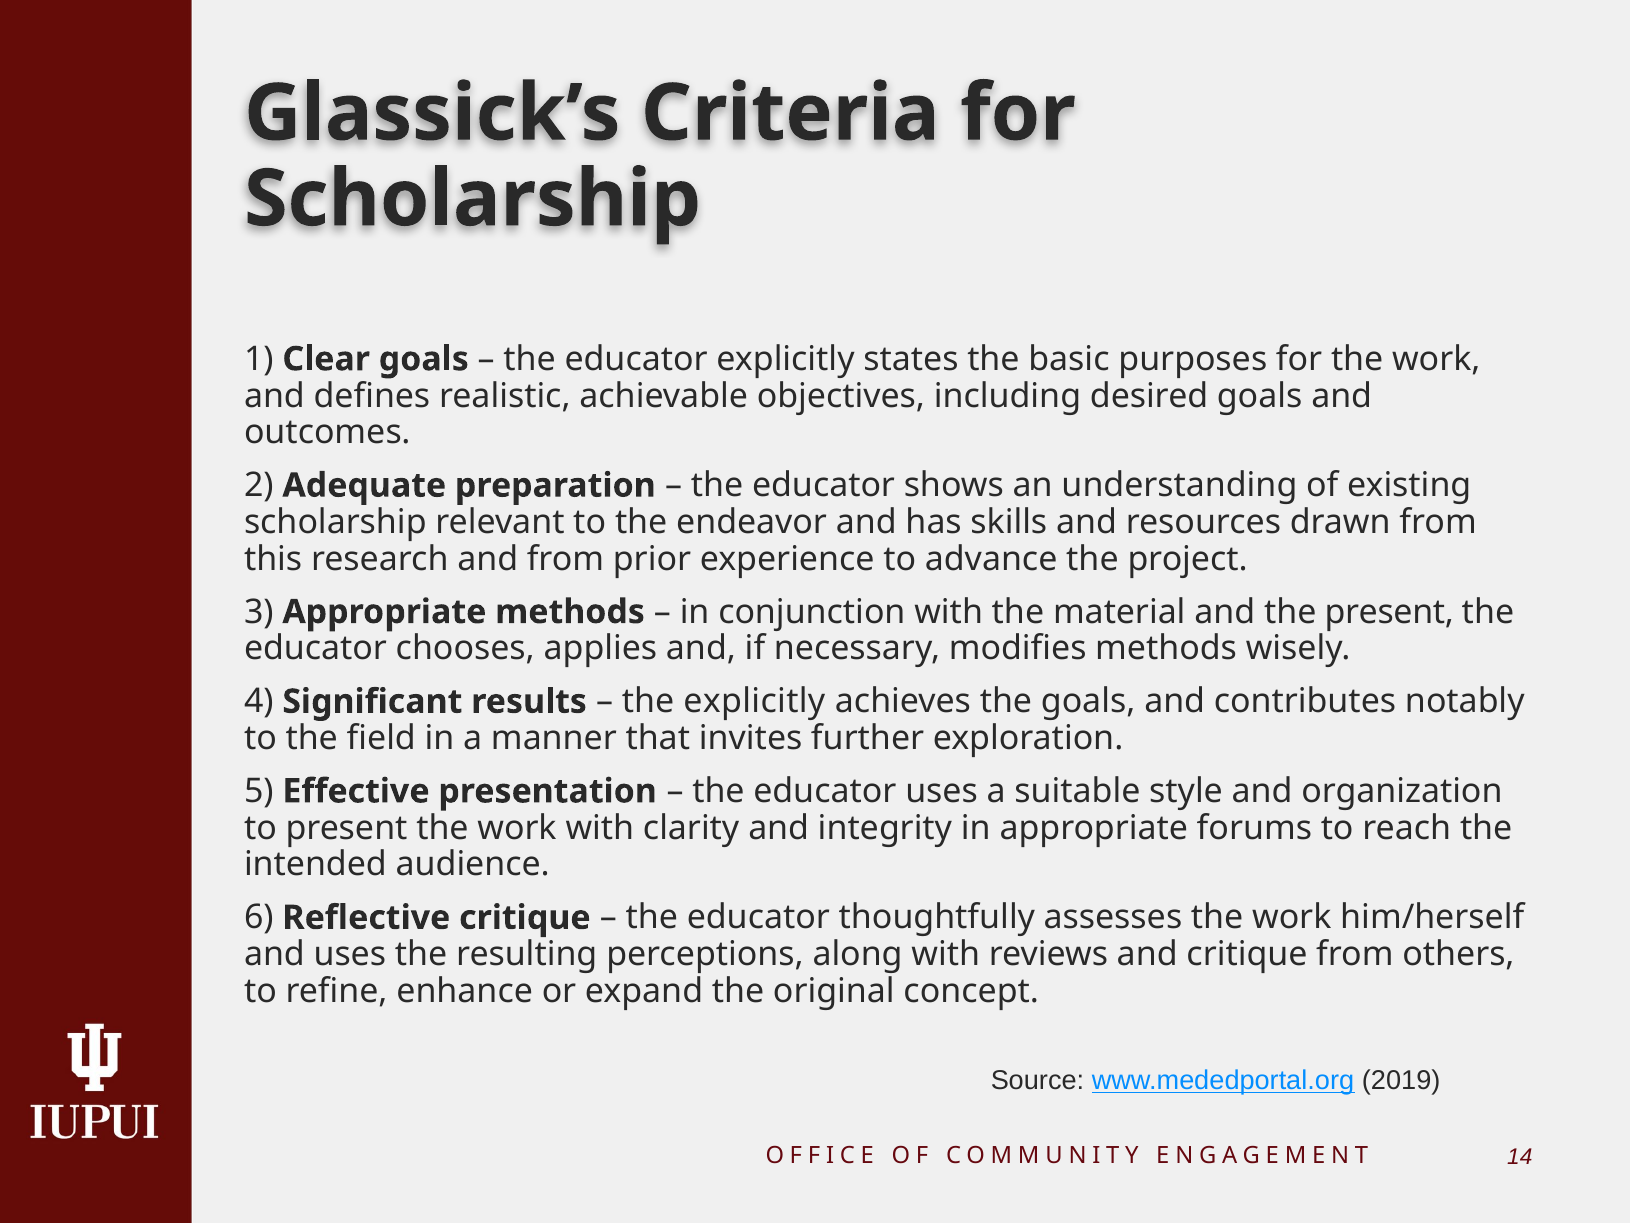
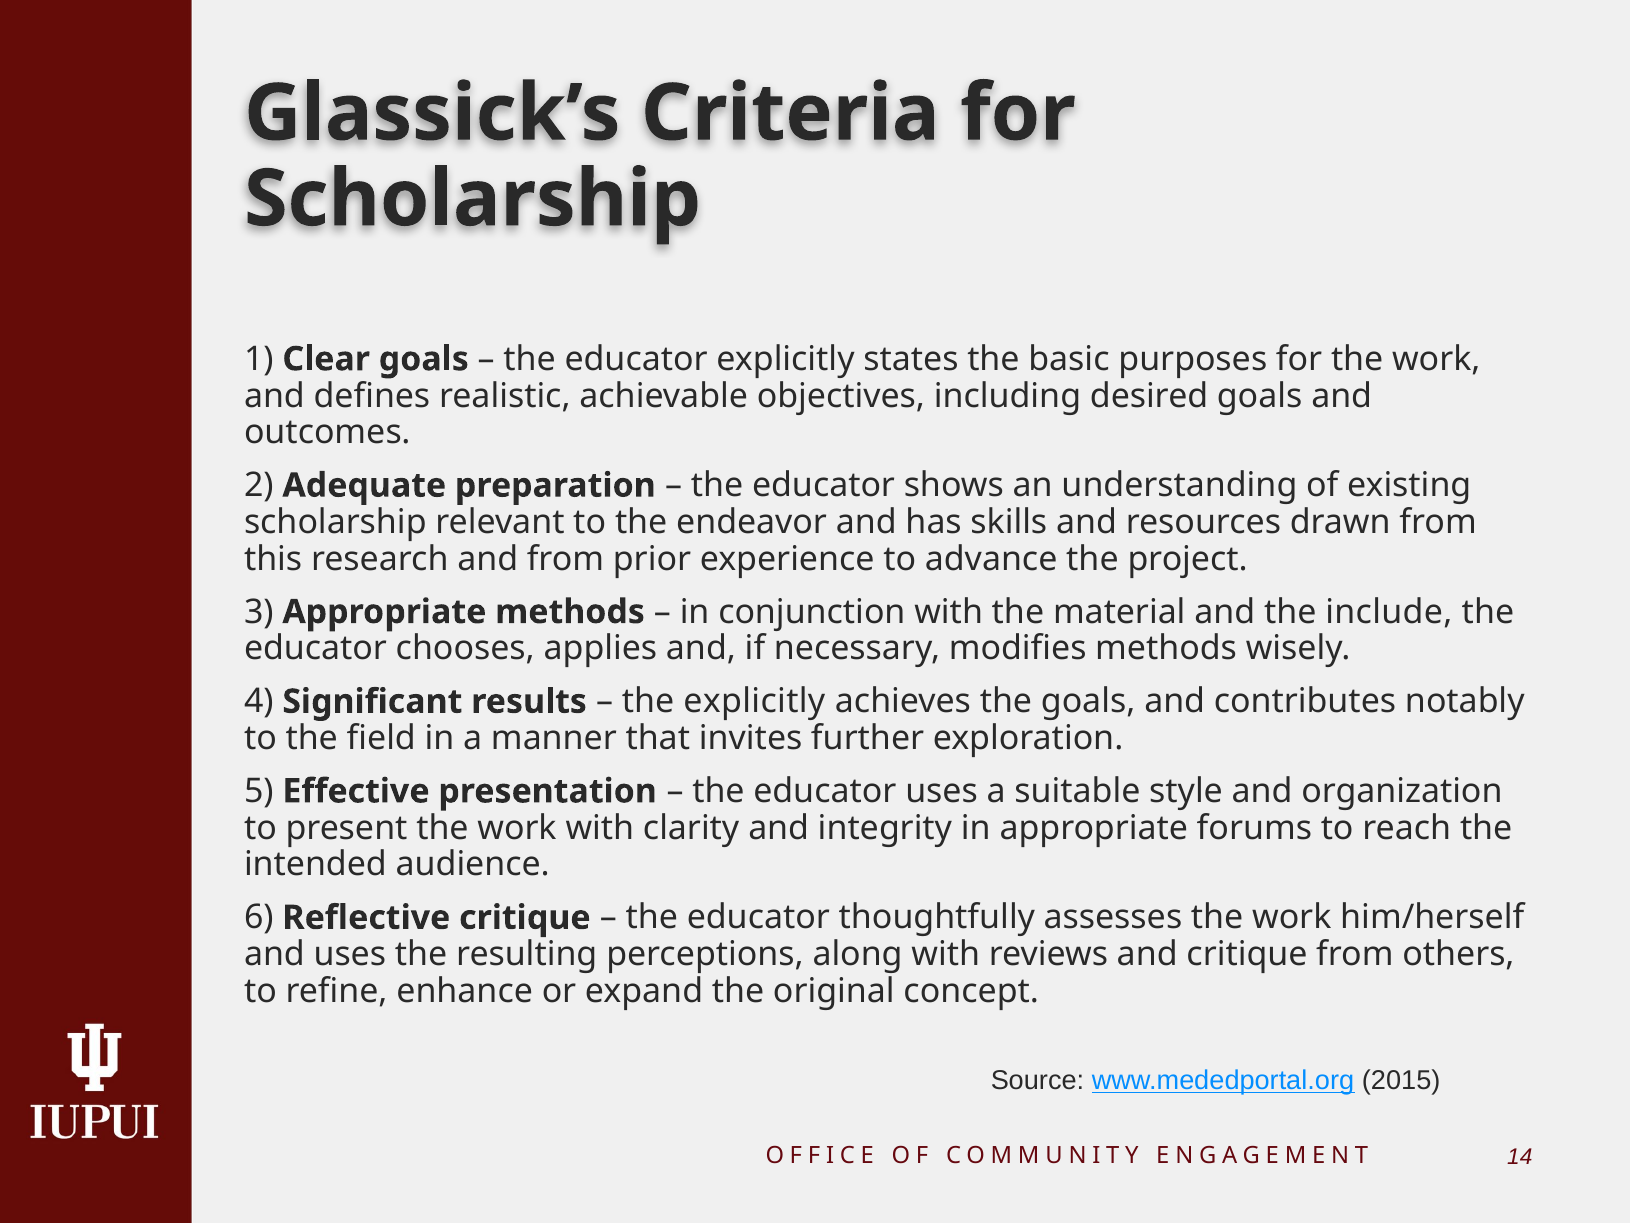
the present: present -> include
2019: 2019 -> 2015
